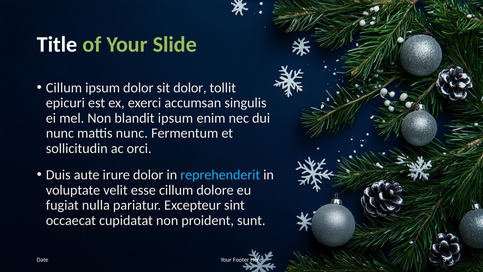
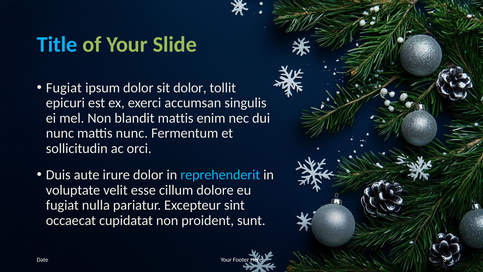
Title colour: white -> light blue
Cillum at (64, 88): Cillum -> Fugiat
blandit ipsum: ipsum -> mattis
